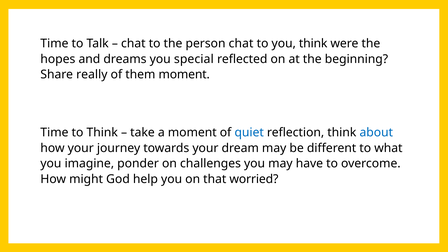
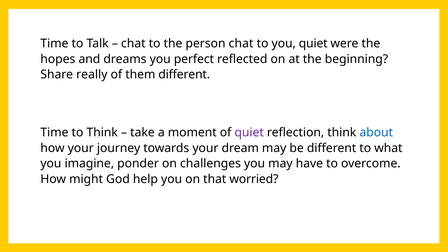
you think: think -> quiet
special: special -> perfect
them moment: moment -> different
quiet at (249, 132) colour: blue -> purple
